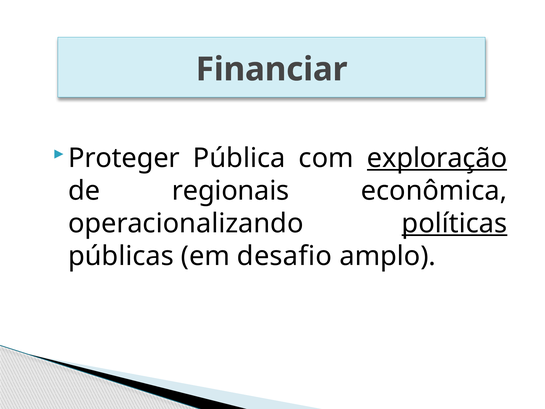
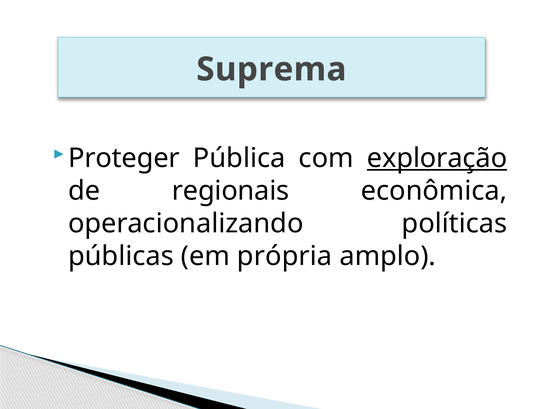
Financiar: Financiar -> Suprema
políticas underline: present -> none
desafio: desafio -> própria
